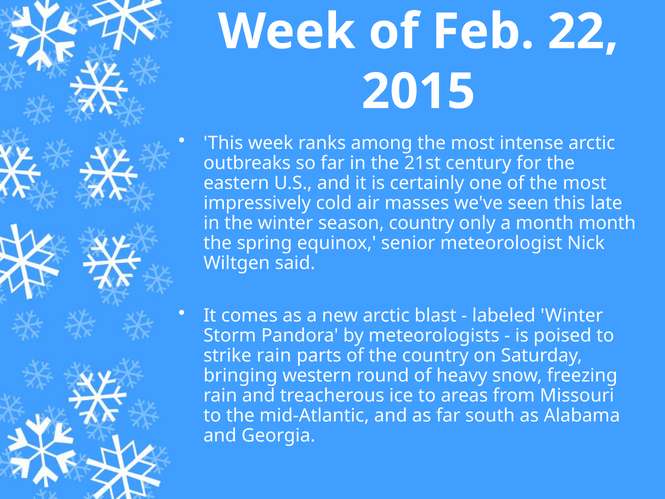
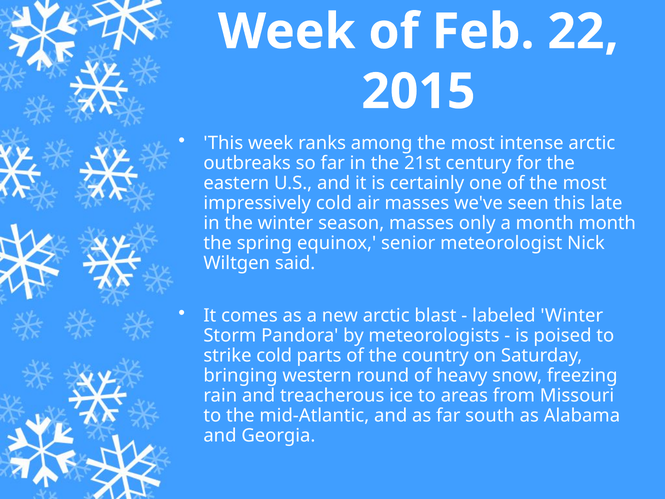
season country: country -> masses
strike rain: rain -> cold
